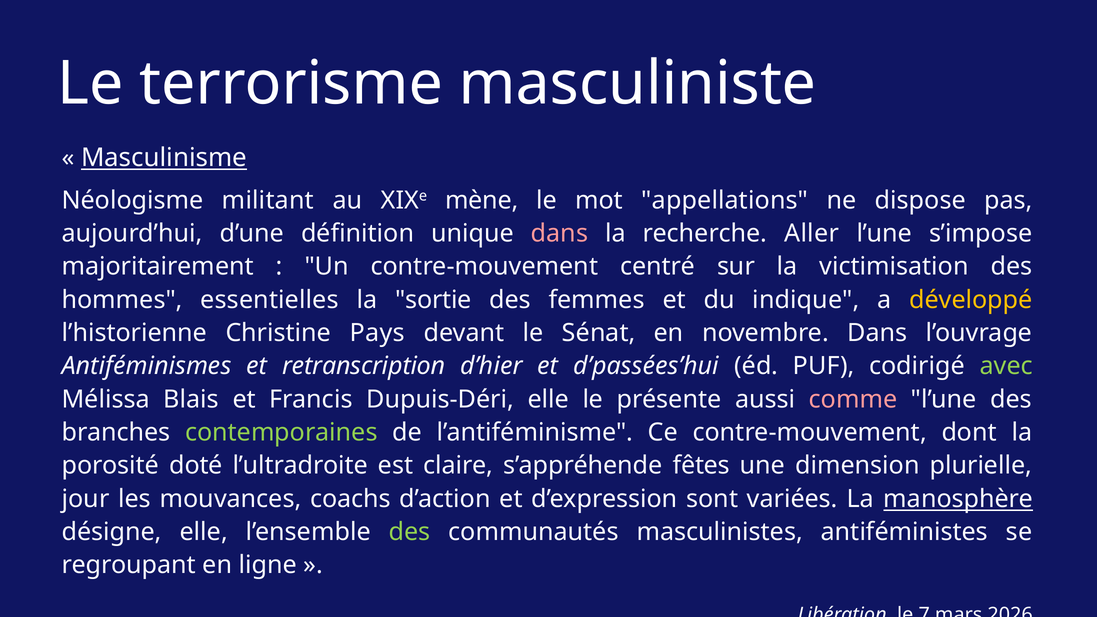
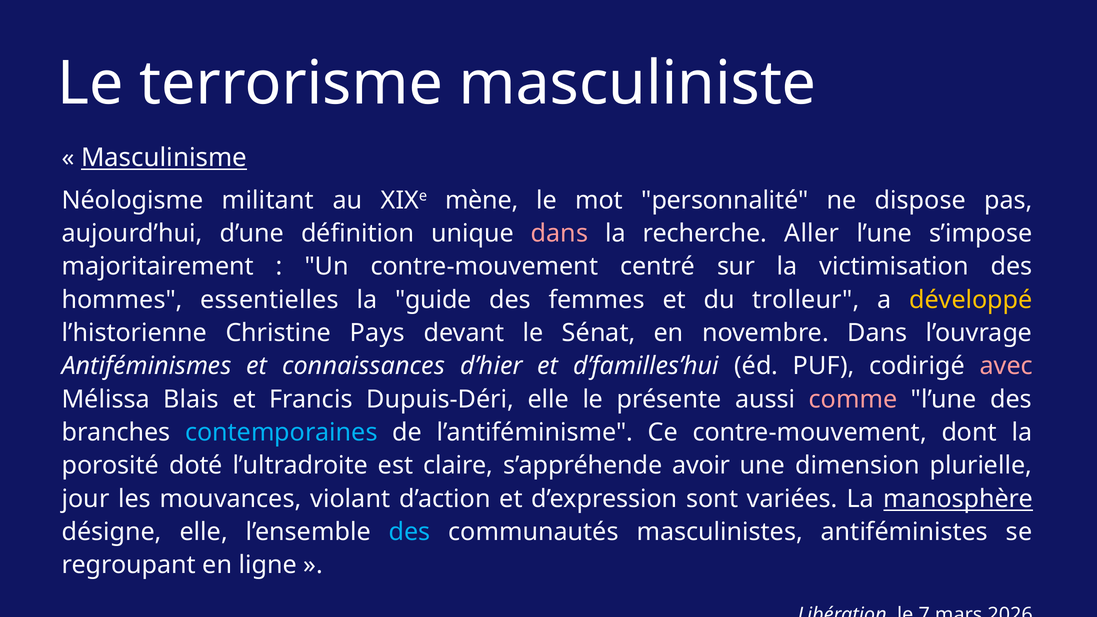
appellations: appellations -> personnalité
sortie: sortie -> guide
indique: indique -> trolleur
retranscription: retranscription -> connaissances
d’passées’hui: d’passées’hui -> d’familles’hui
avec colour: light green -> pink
contemporaines colour: light green -> light blue
fêtes: fêtes -> avoir
coachs: coachs -> violant
des at (410, 532) colour: light green -> light blue
